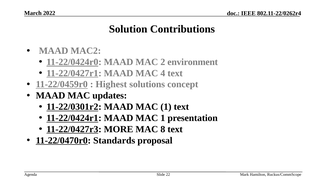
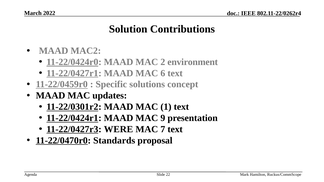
4: 4 -> 6
Highest: Highest -> Specific
11-22/0424r1 MAAD MAC 1: 1 -> 9
MORE: MORE -> WERE
8: 8 -> 7
